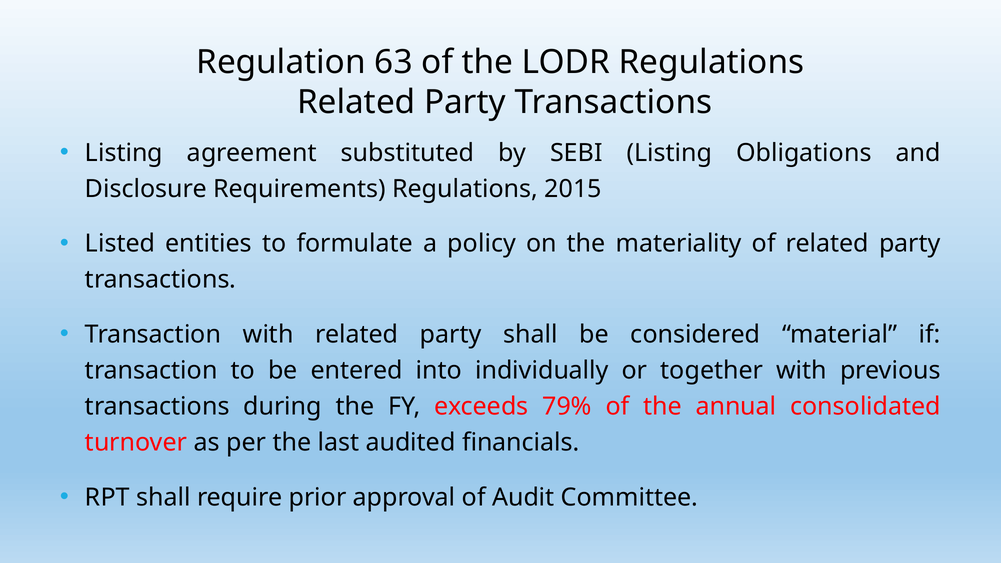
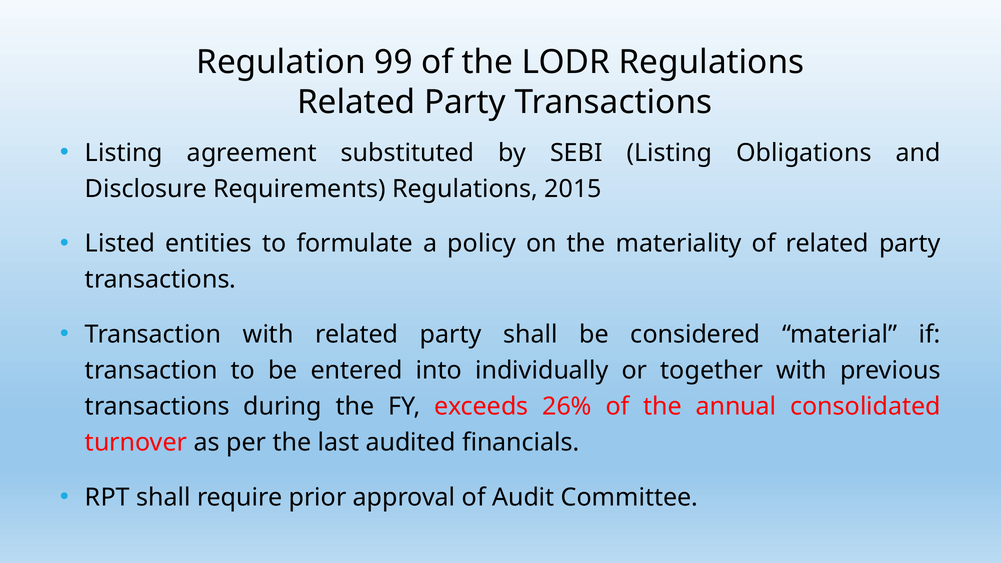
63: 63 -> 99
79%: 79% -> 26%
